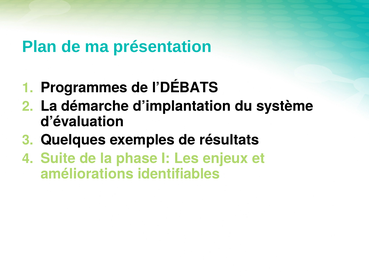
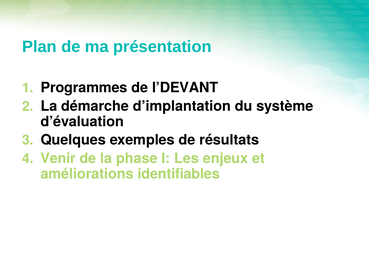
l’DÉBATS: l’DÉBATS -> l’DEVANT
Suite: Suite -> Venir
